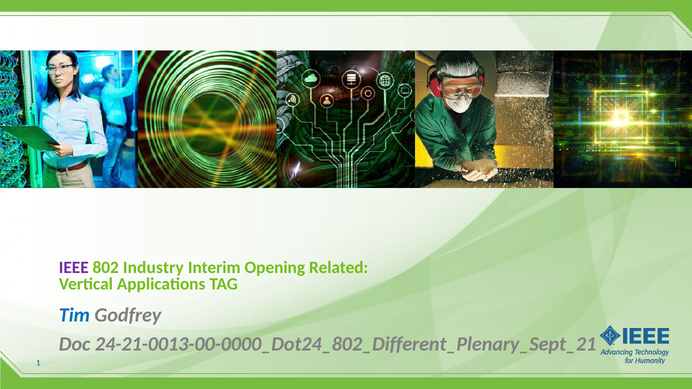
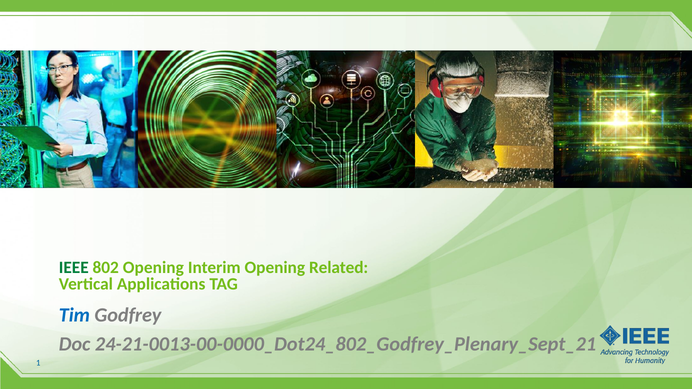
IEEE colour: purple -> green
802 Industry: Industry -> Opening
24-21-0013-00-0000_Dot24_802_Different_Plenary_Sept_21: 24-21-0013-00-0000_Dot24_802_Different_Plenary_Sept_21 -> 24-21-0013-00-0000_Dot24_802_Godfrey_Plenary_Sept_21
